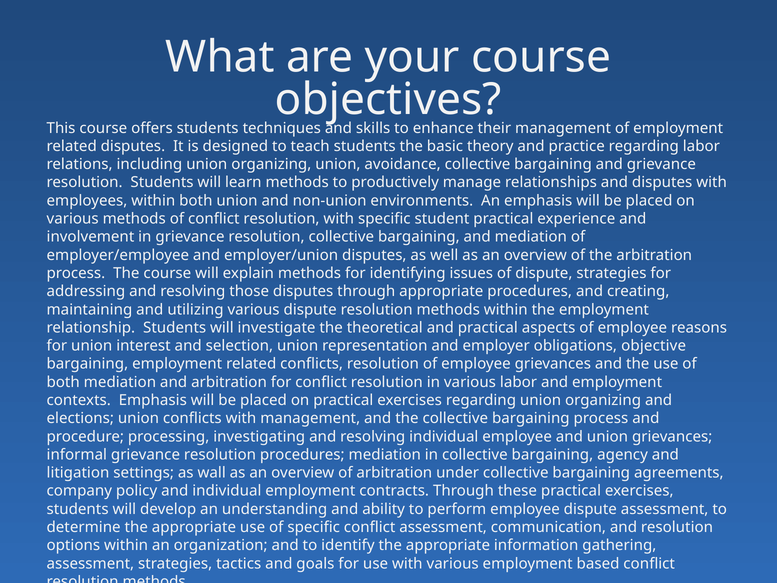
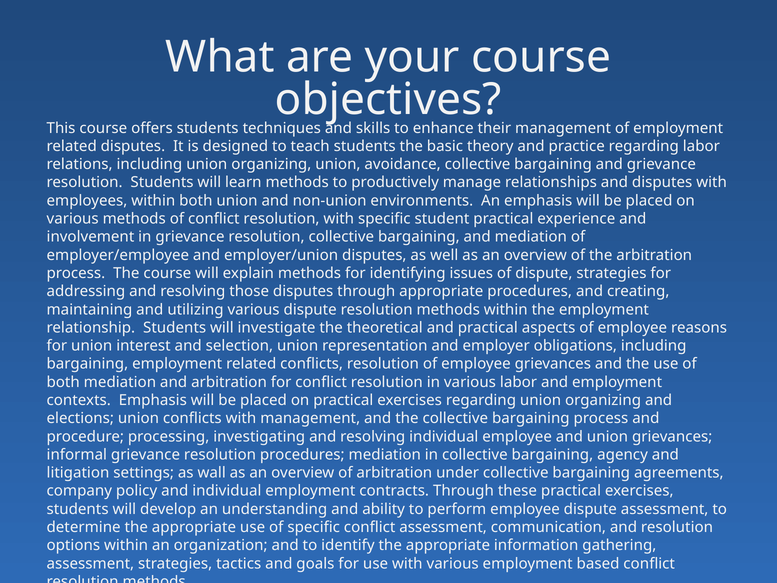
obligations objective: objective -> including
